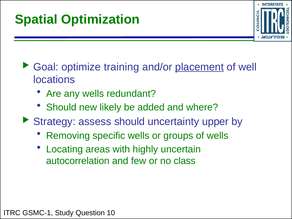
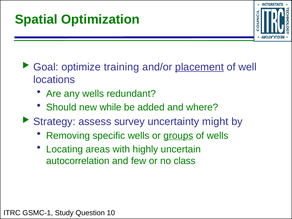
likely: likely -> while
assess should: should -> survey
upper: upper -> might
groups underline: none -> present
